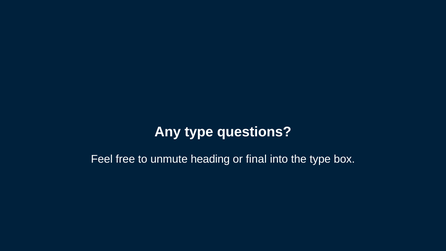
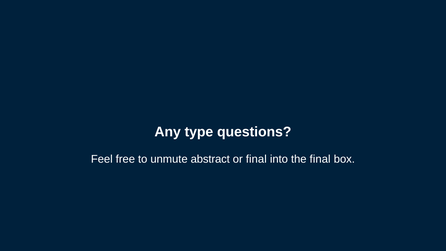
heading: heading -> abstract
the type: type -> final
